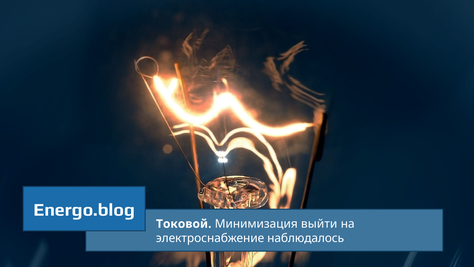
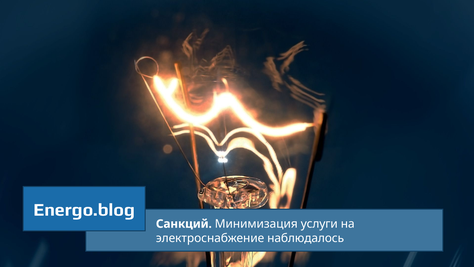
Токовой: Токовой -> Санкций
выйти: выйти -> услуги
